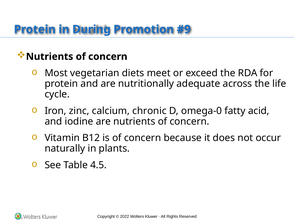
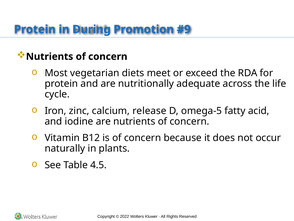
chronic: chronic -> release
omega-0: omega-0 -> omega-5
